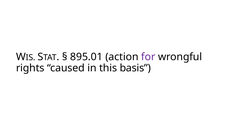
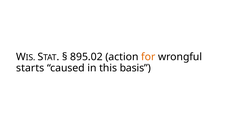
895.01: 895.01 -> 895.02
for colour: purple -> orange
rights: rights -> starts
